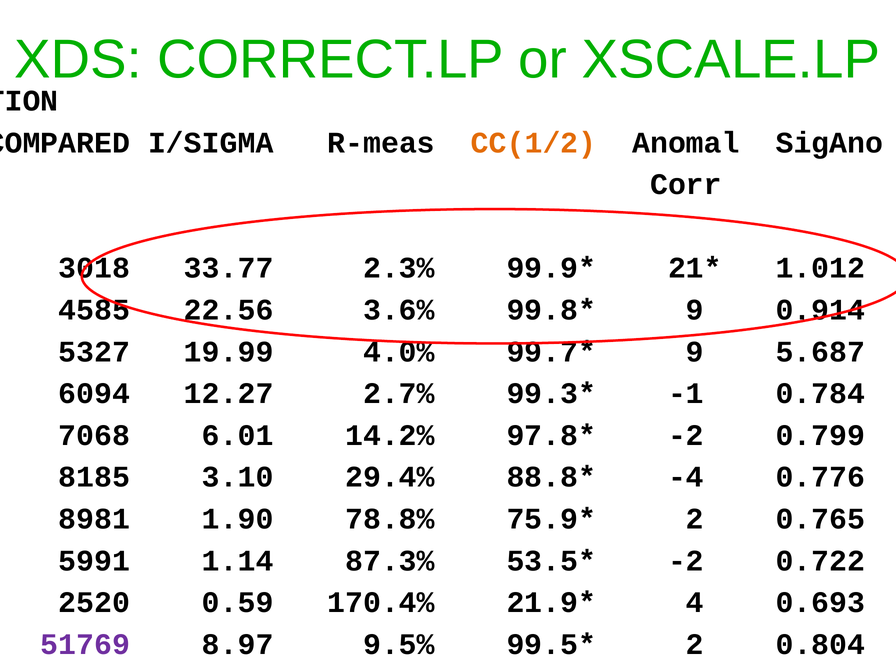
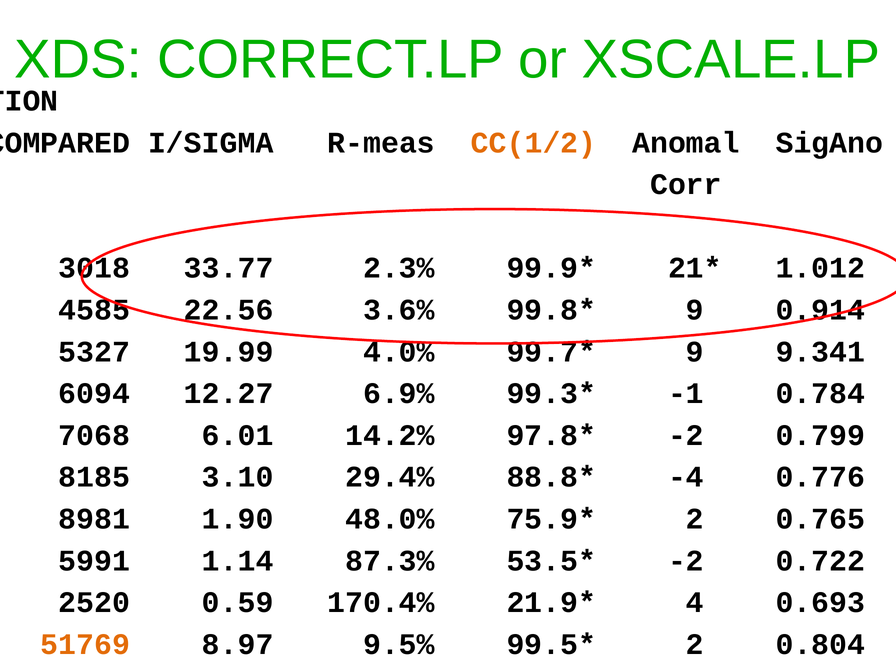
5.687: 5.687 -> 9.341
2.7%: 2.7% -> 6.9%
78.8%: 78.8% -> 48.0%
51769 colour: purple -> orange
